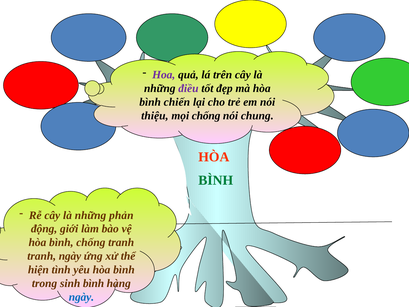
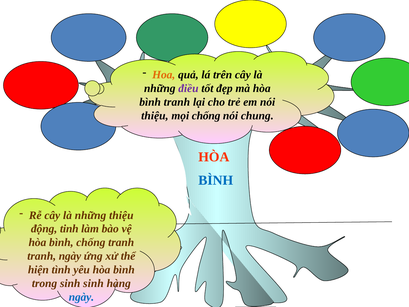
Hoa colour: purple -> orange
bình chiến: chiến -> tranh
BÌNH at (216, 180) colour: green -> blue
những phản: phản -> thiệu
giới: giới -> tinh
sinh bình: bình -> sinh
